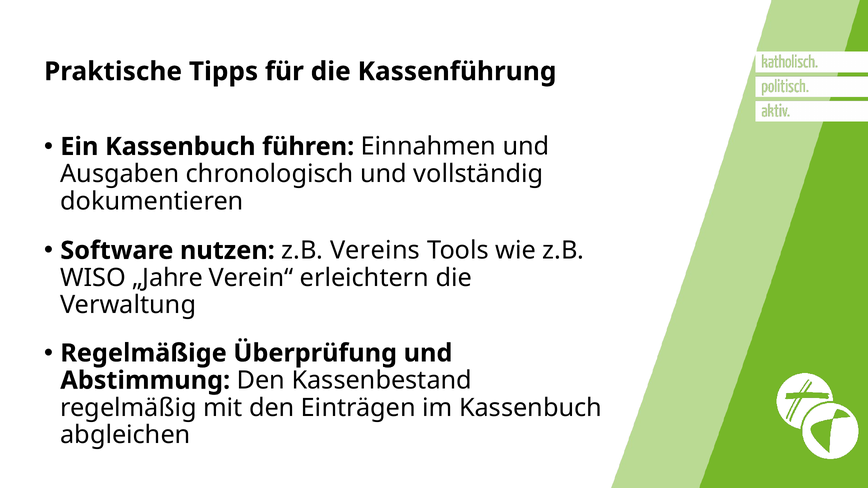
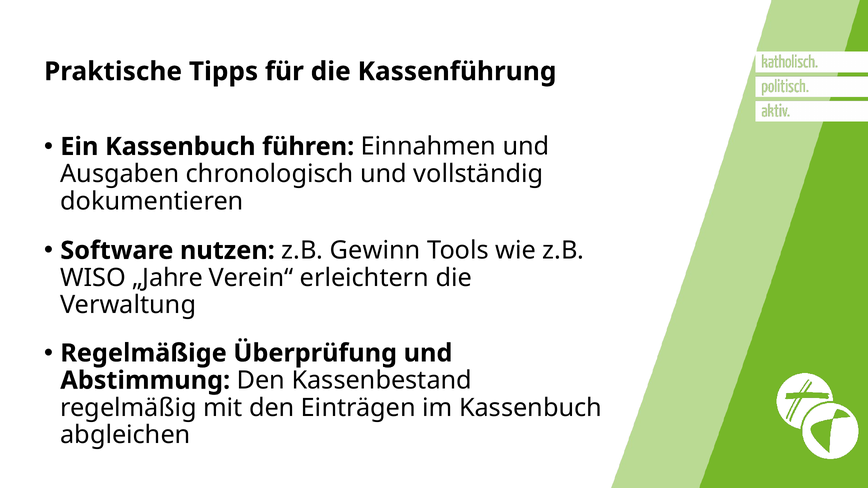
Vereins: Vereins -> Gewinn
